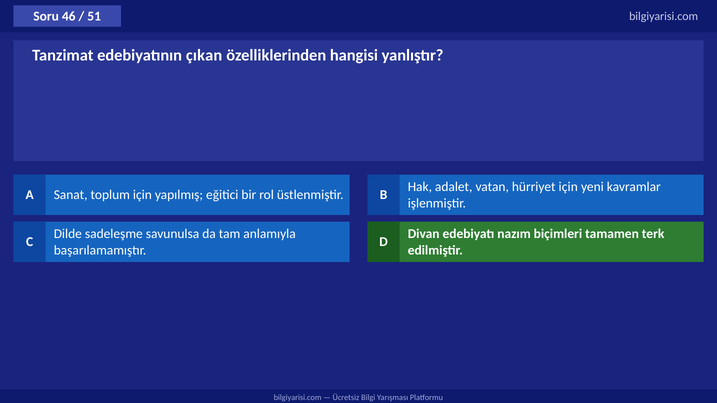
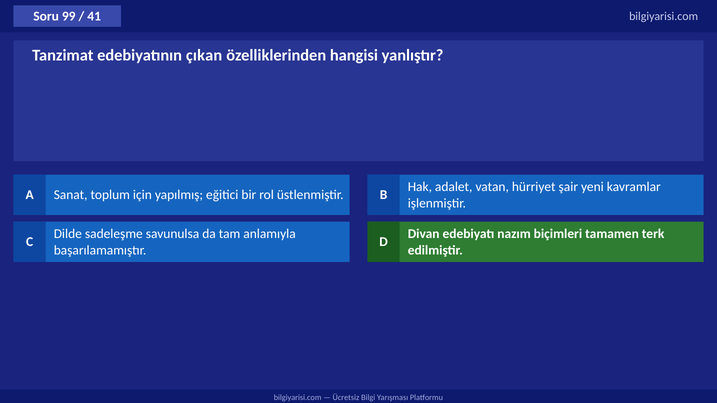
46: 46 -> 99
51: 51 -> 41
hürriyet için: için -> şair
